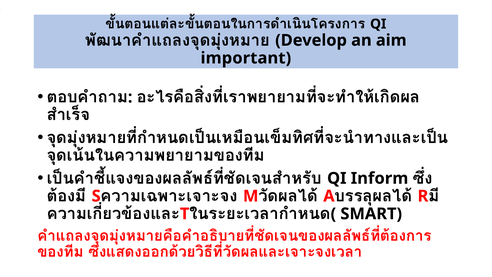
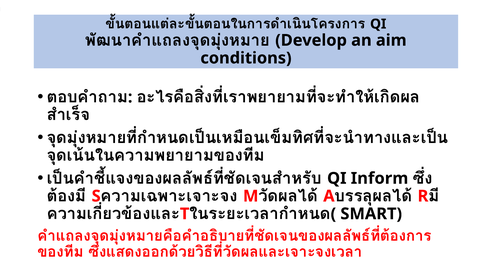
important: important -> conditions
